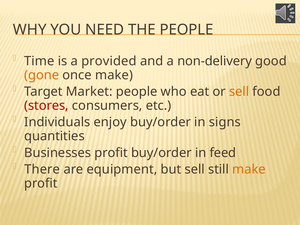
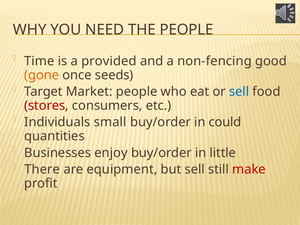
non-delivery: non-delivery -> non-fencing
once make: make -> seeds
sell at (239, 92) colour: orange -> blue
enjoy: enjoy -> small
signs: signs -> could
Businesses profit: profit -> enjoy
feed: feed -> little
make at (249, 169) colour: orange -> red
